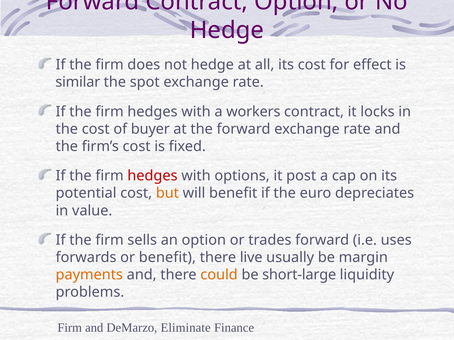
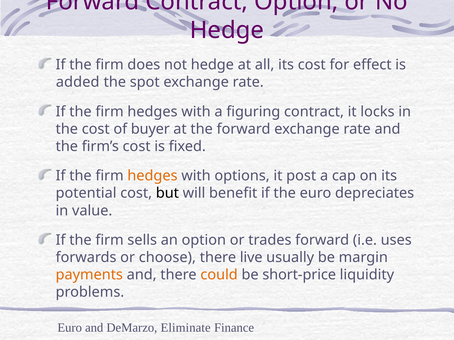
similar: similar -> added
workers: workers -> figuring
hedges at (152, 176) colour: red -> orange
but colour: orange -> black
or benefit: benefit -> choose
short-large: short-large -> short-price
Firm at (70, 328): Firm -> Euro
